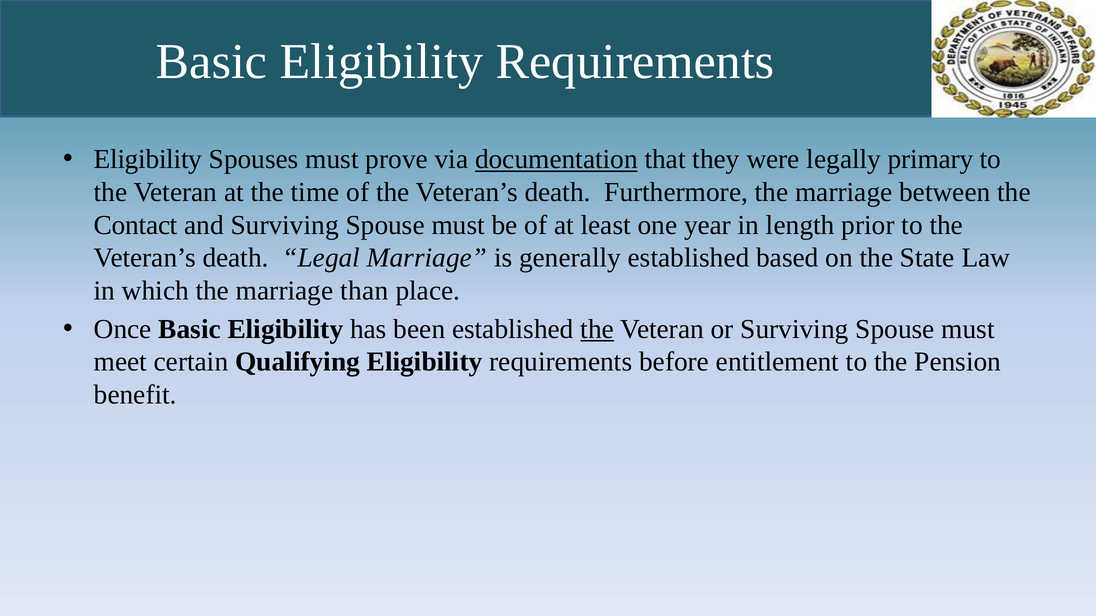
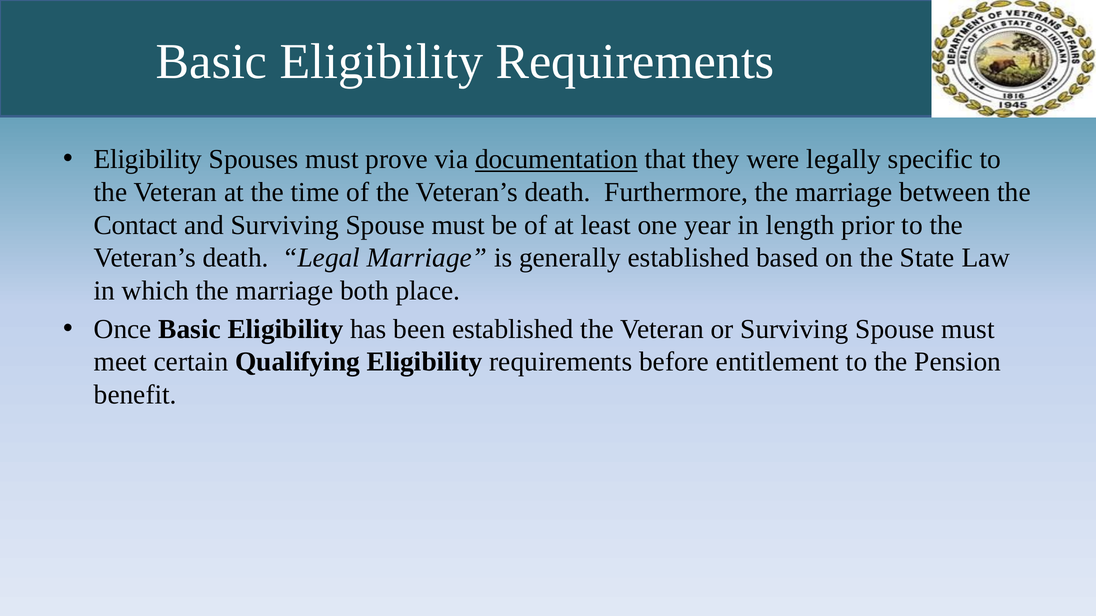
primary: primary -> specific
than: than -> both
the at (597, 329) underline: present -> none
